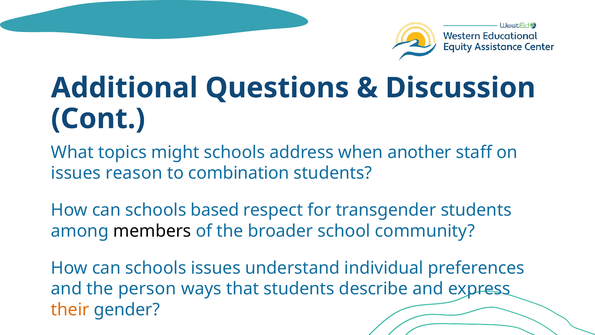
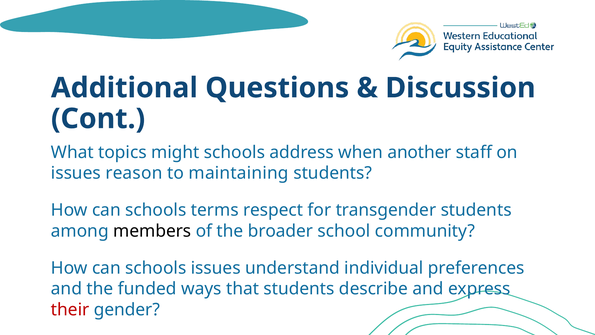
combination: combination -> maintaining
based: based -> terms
person: person -> funded
their colour: orange -> red
